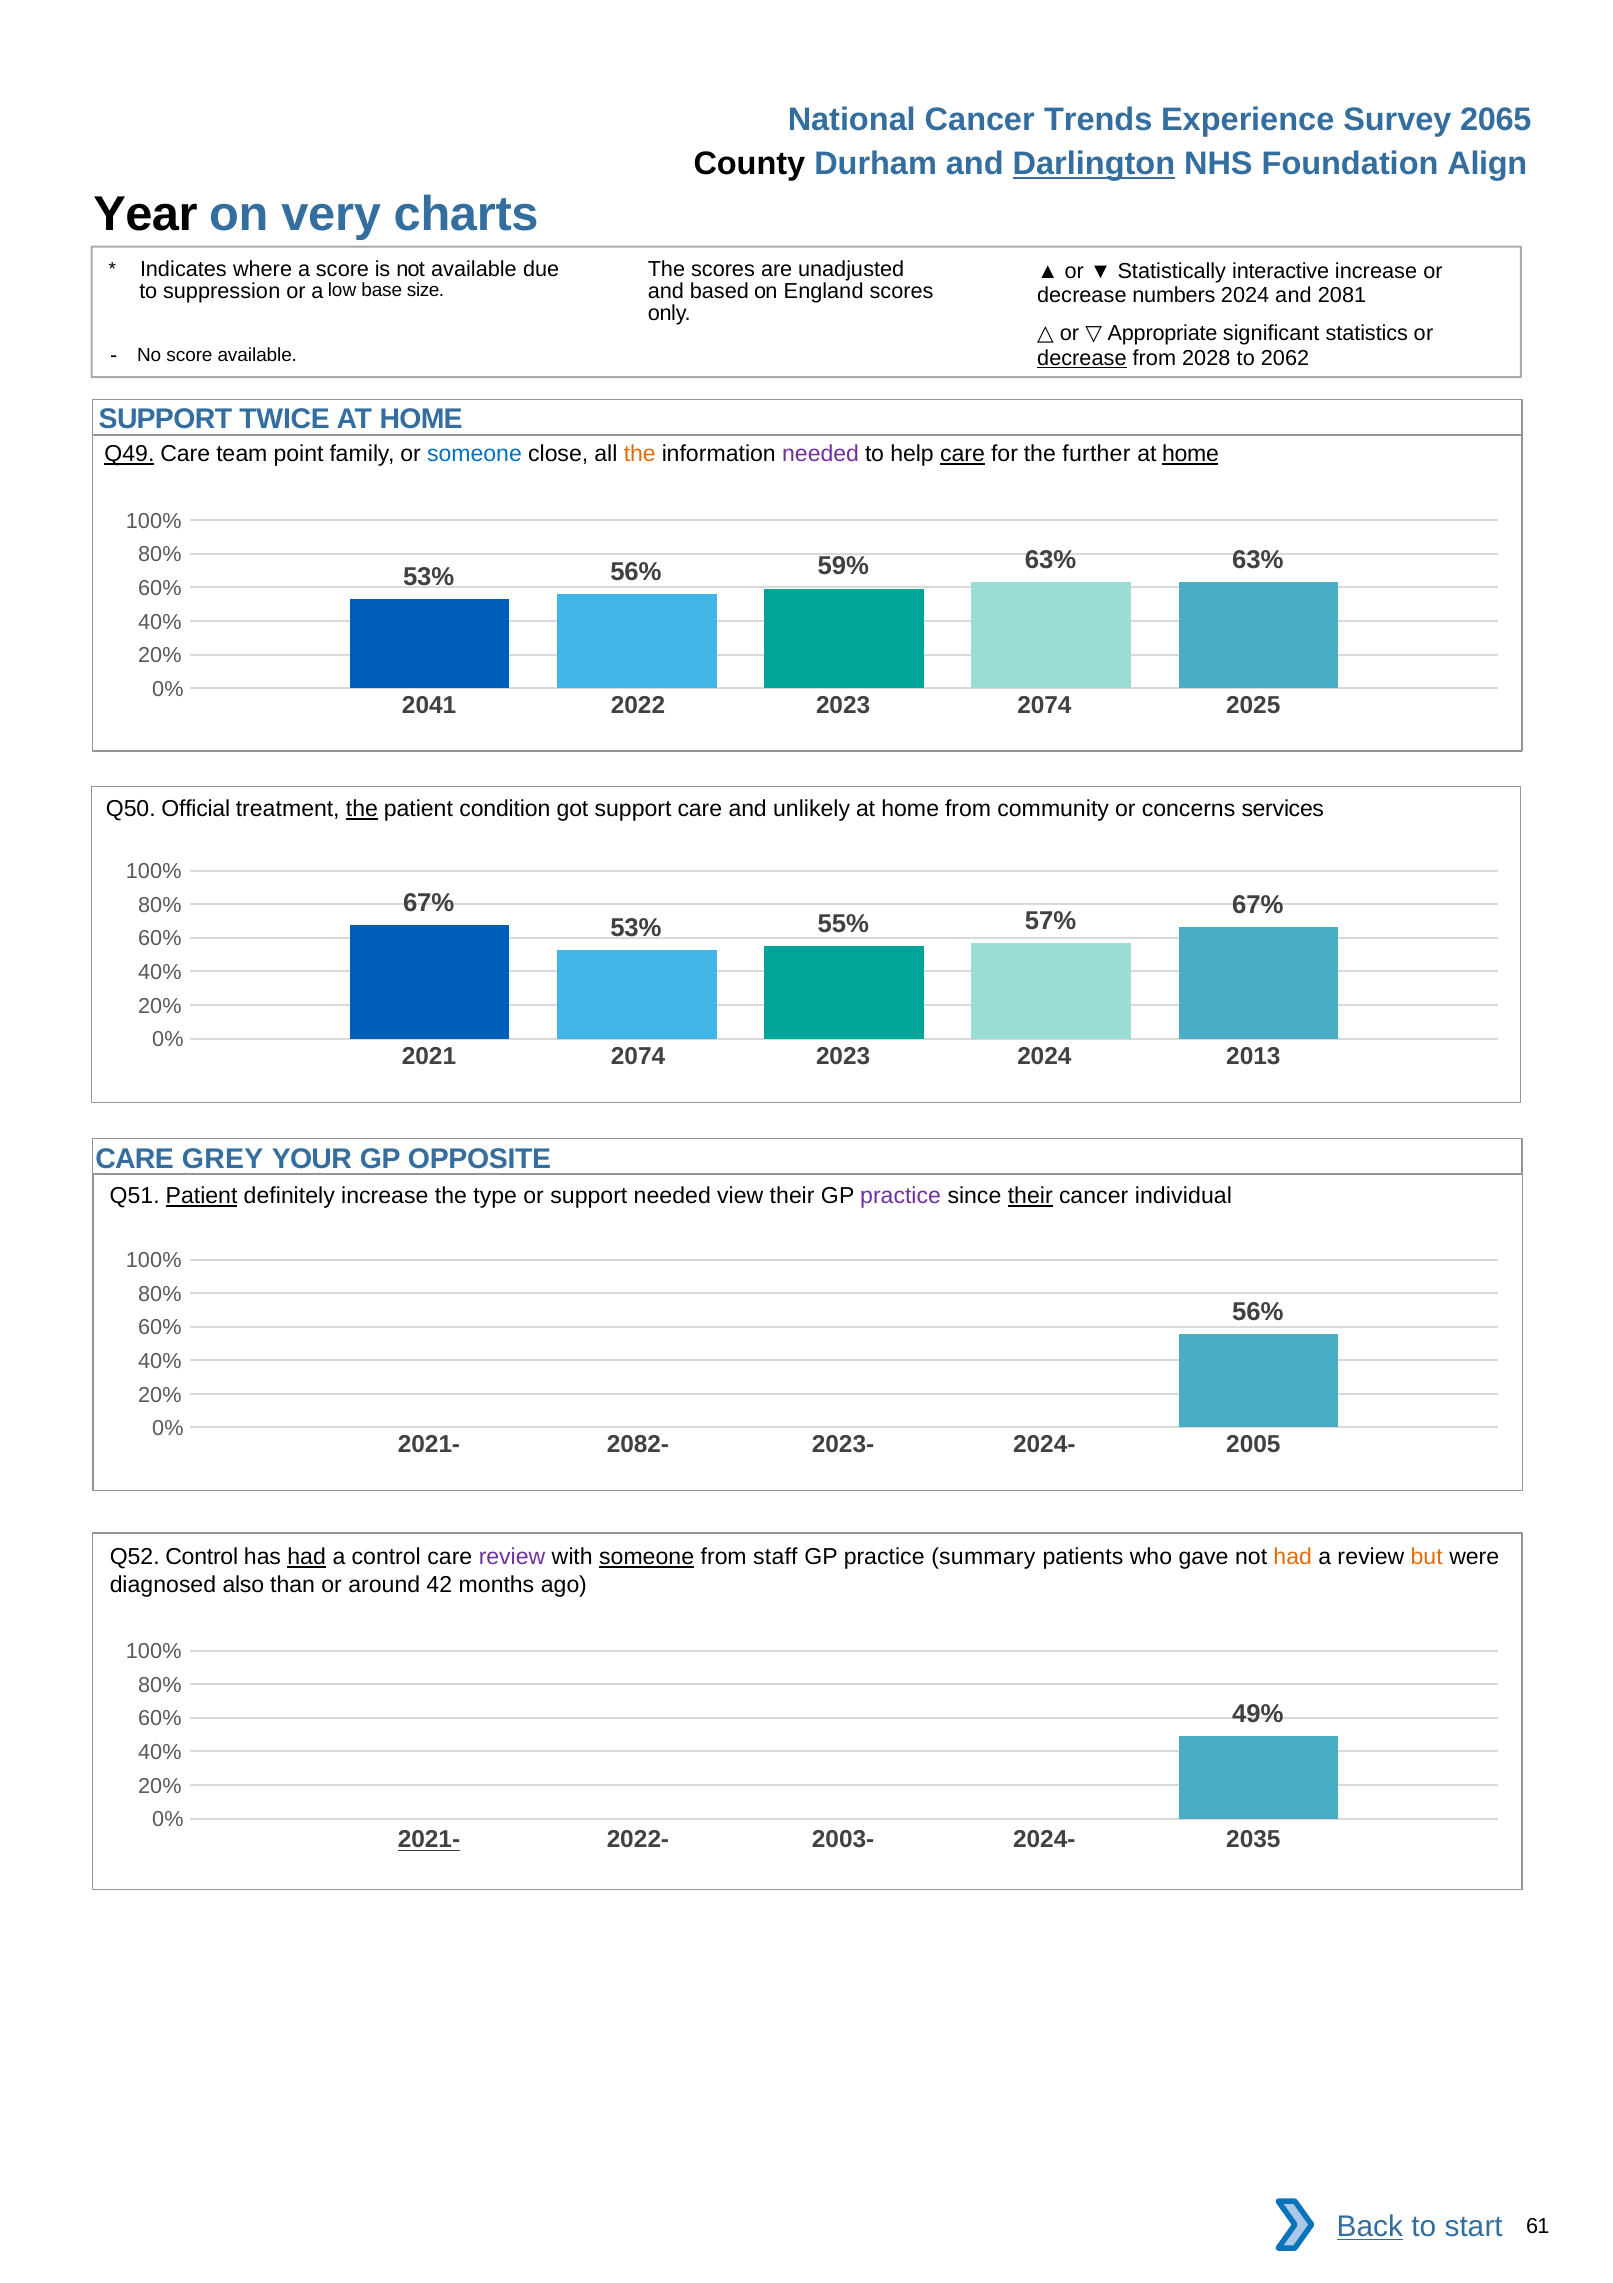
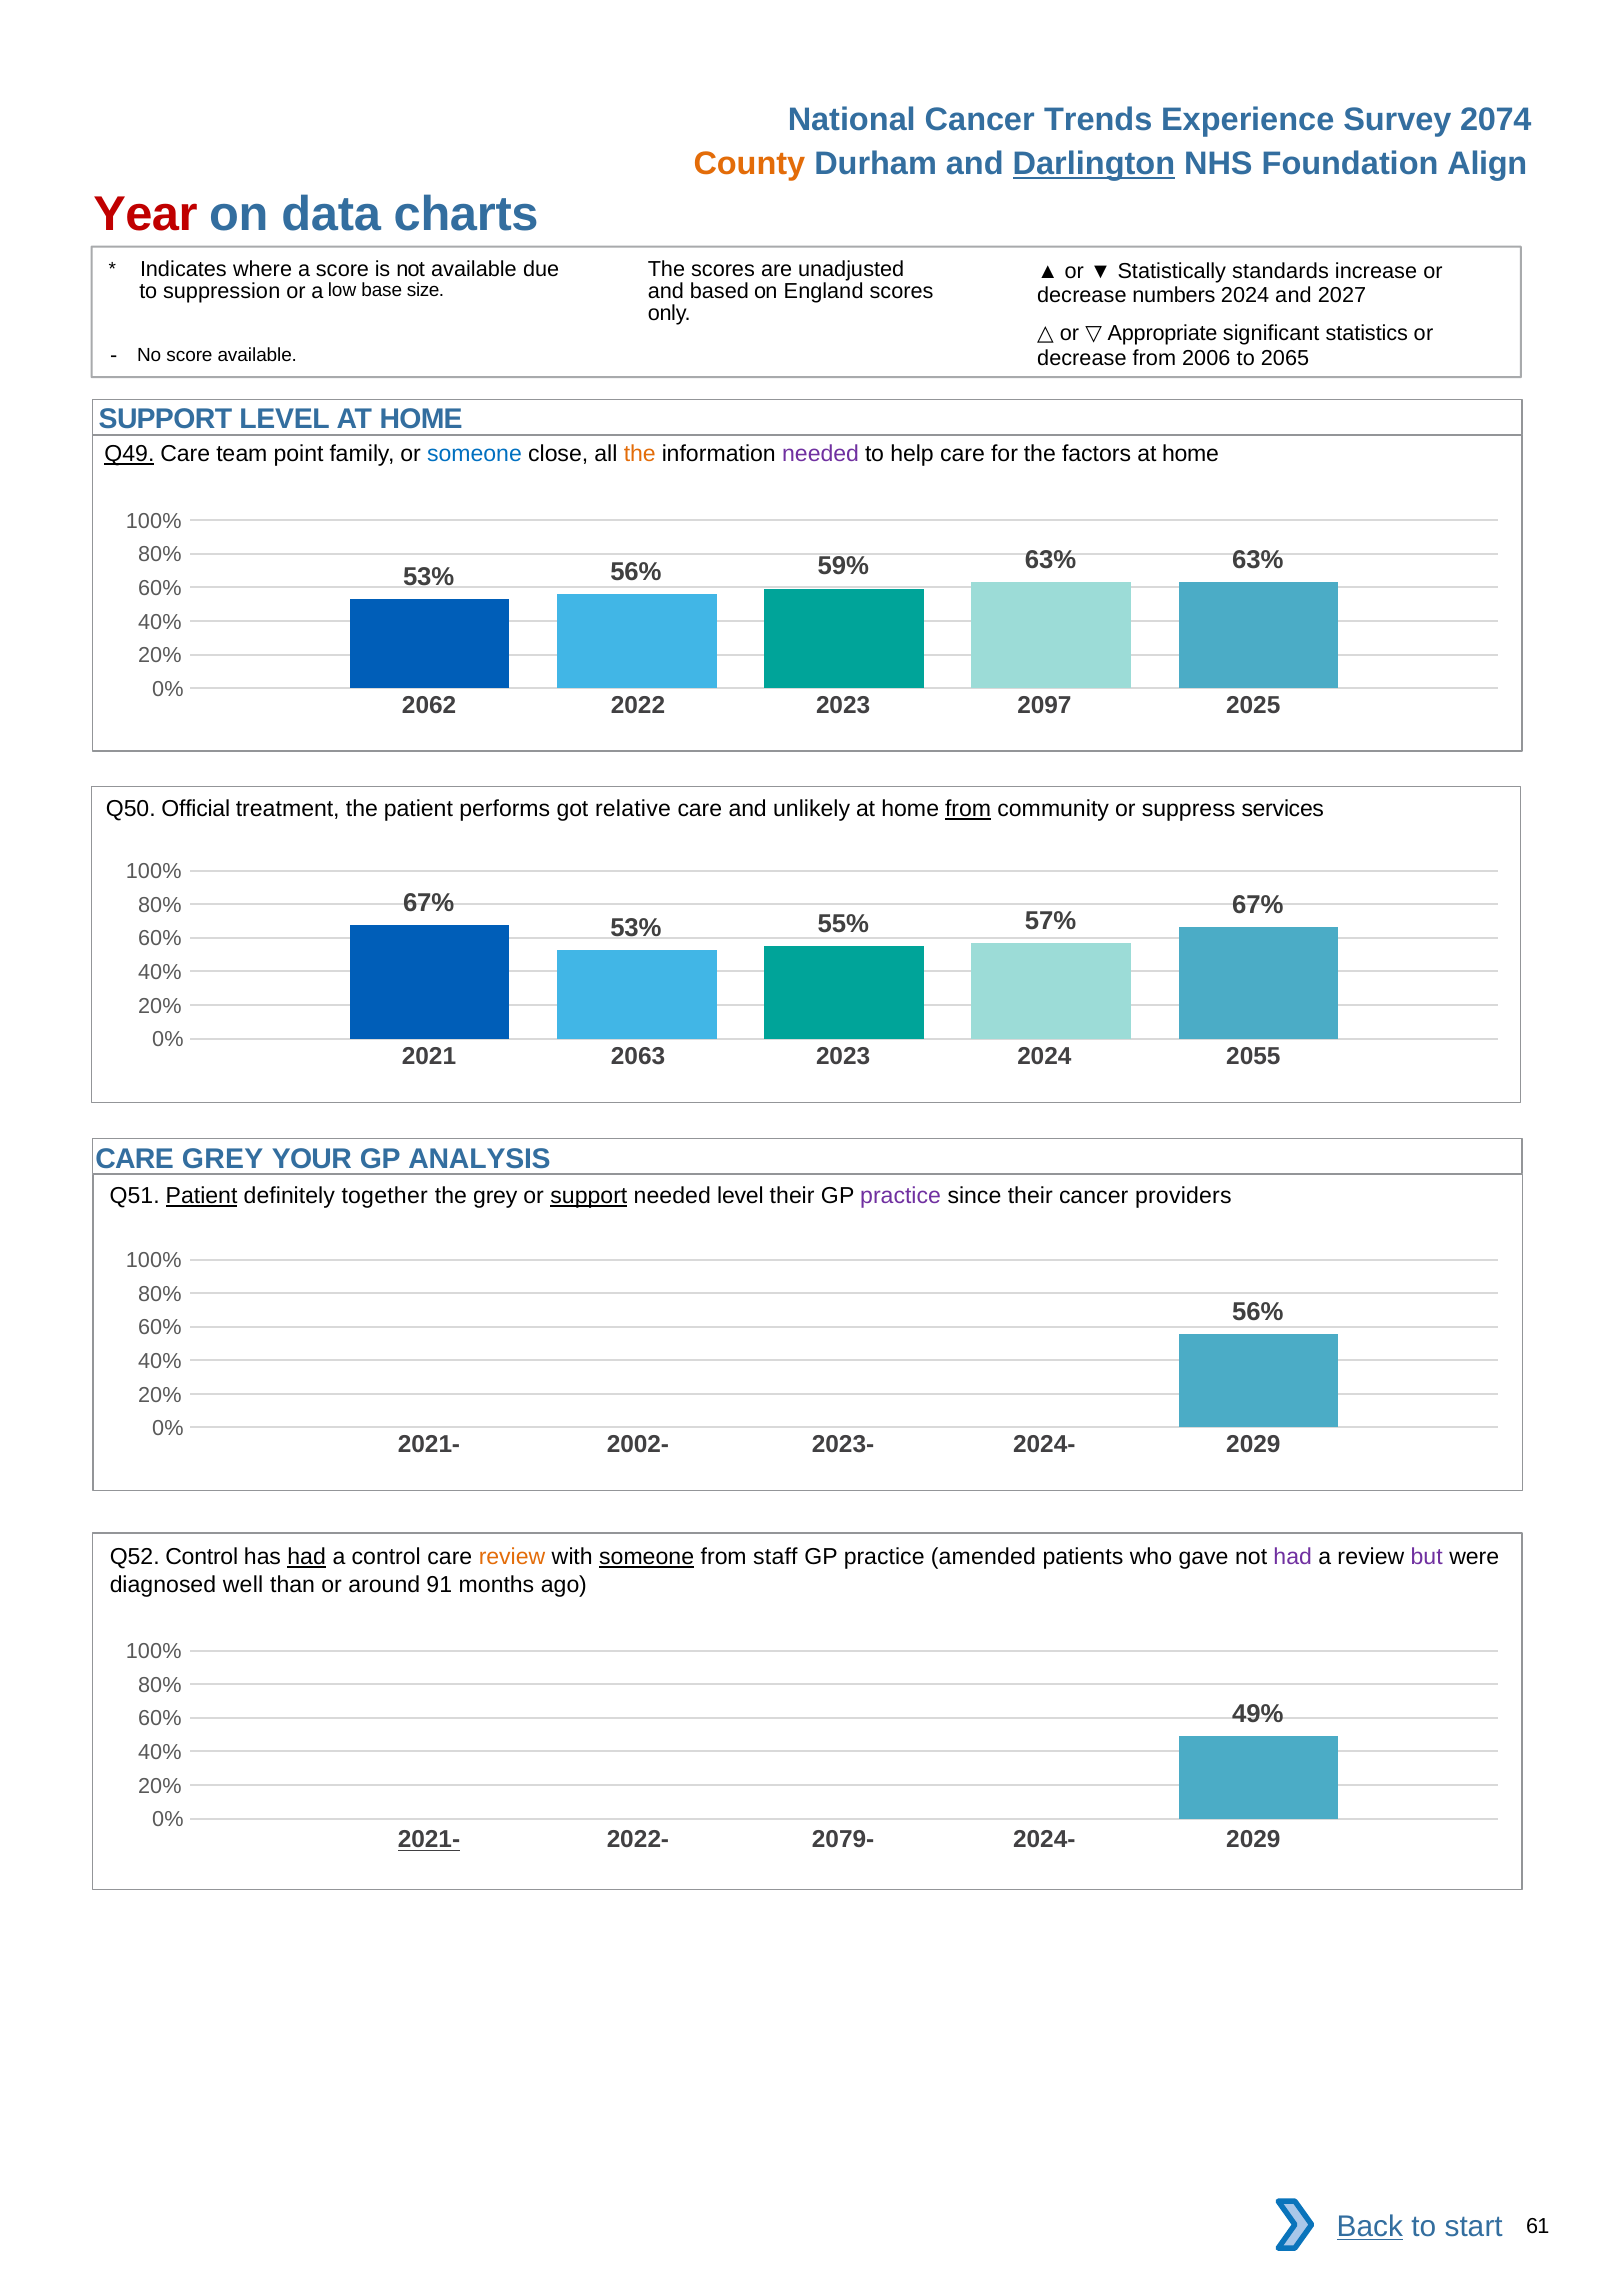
2065: 2065 -> 2074
County colour: black -> orange
Year colour: black -> red
very: very -> data
interactive: interactive -> standards
2081: 2081 -> 2027
decrease at (1082, 358) underline: present -> none
2028: 2028 -> 2006
2062: 2062 -> 2065
SUPPORT TWICE: TWICE -> LEVEL
care at (963, 454) underline: present -> none
further: further -> factors
home at (1190, 454) underline: present -> none
2041: 2041 -> 2062
2023 2074: 2074 -> 2097
the at (362, 809) underline: present -> none
condition: condition -> performs
got support: support -> relative
from at (968, 809) underline: none -> present
concerns: concerns -> suppress
2021 2074: 2074 -> 2063
2013: 2013 -> 2055
OPPOSITE: OPPOSITE -> ANALYSIS
definitely increase: increase -> together
the type: type -> grey
support at (589, 1196) underline: none -> present
needed view: view -> level
their at (1030, 1196) underline: present -> none
individual: individual -> providers
2082-: 2082- -> 2002-
2023- 2024- 2005: 2005 -> 2029
review at (512, 1557) colour: purple -> orange
summary: summary -> amended
had at (1293, 1557) colour: orange -> purple
but colour: orange -> purple
also: also -> well
42: 42 -> 91
2003-: 2003- -> 2079-
2035 at (1253, 1840): 2035 -> 2029
